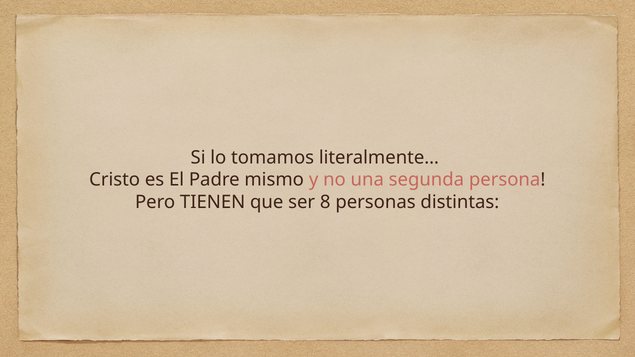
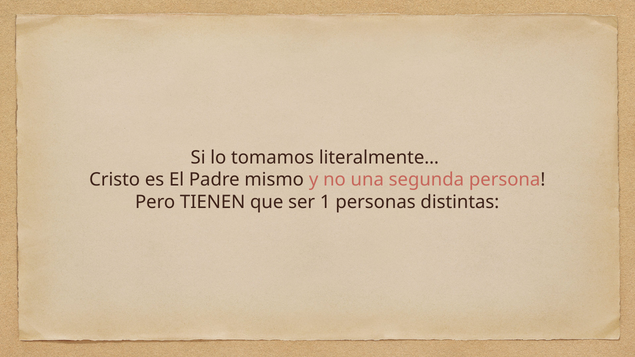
8: 8 -> 1
